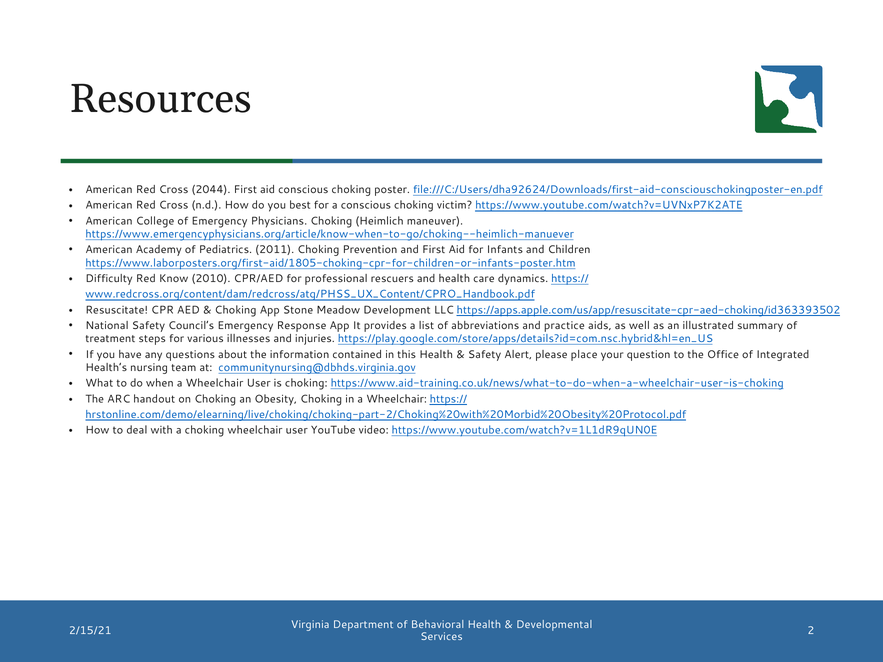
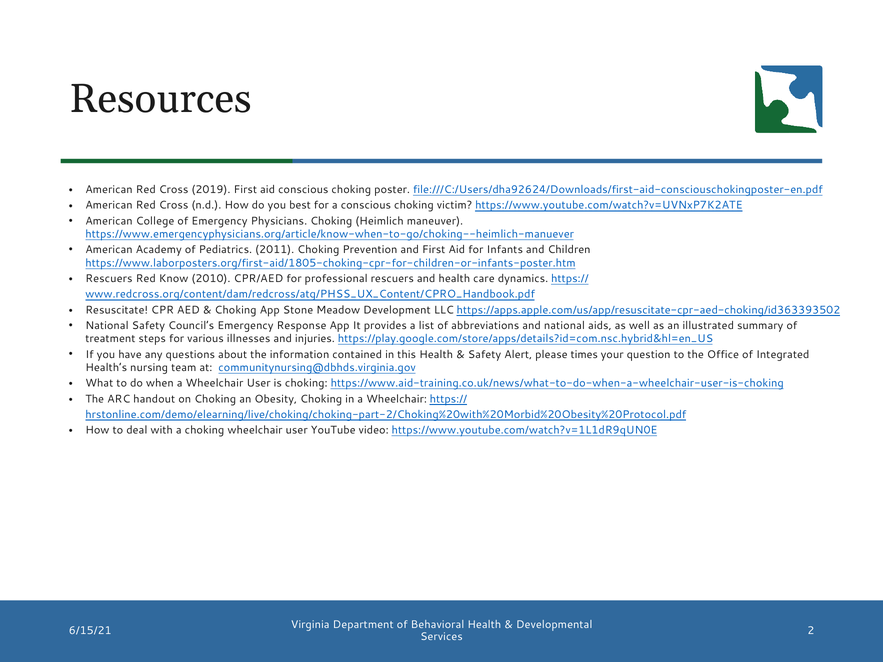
2044: 2044 -> 2019
Difficulty at (109, 279): Difficulty -> Rescuers
and practice: practice -> national
place: place -> times
2/15/21: 2/15/21 -> 6/15/21
